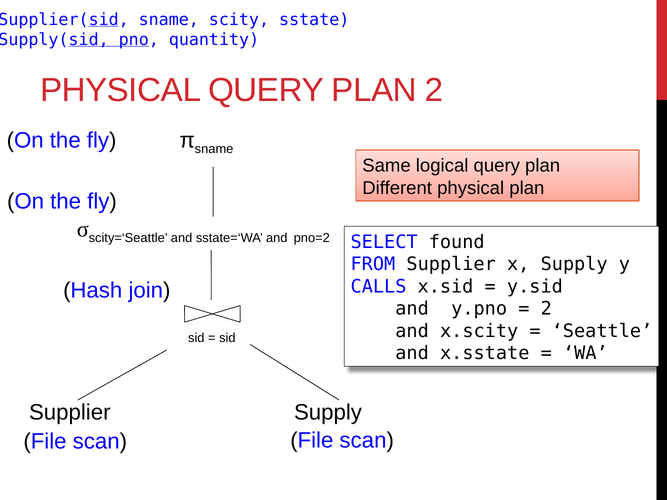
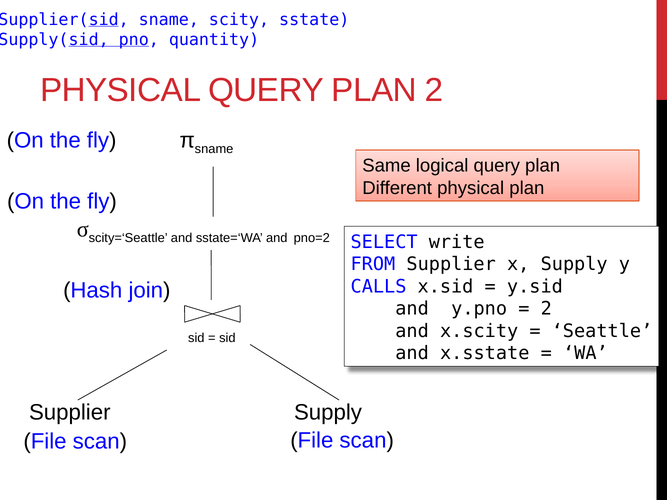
found: found -> write
